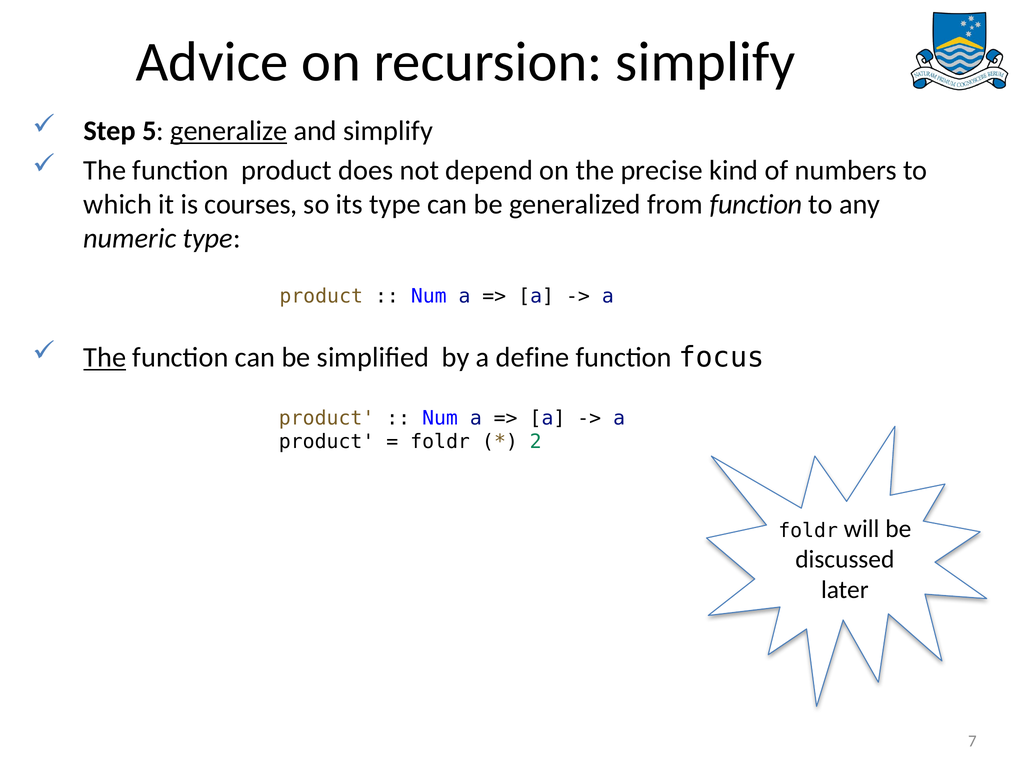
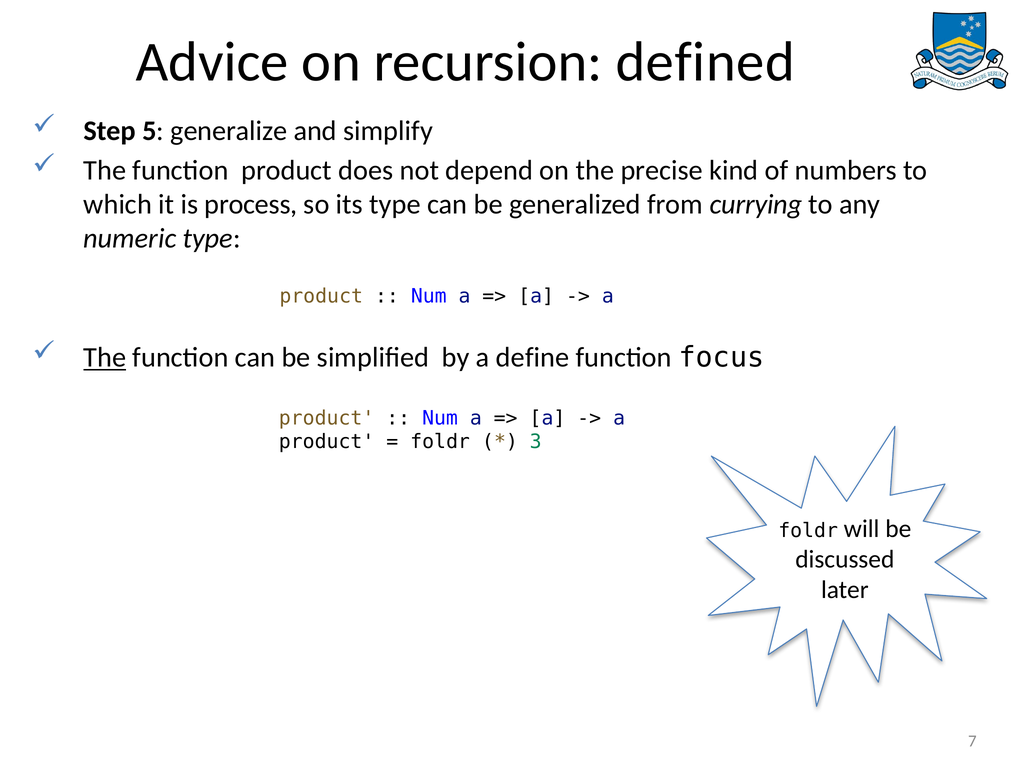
recursion simplify: simplify -> defined
generalize underline: present -> none
courses: courses -> process
from function: function -> currying
2: 2 -> 3
